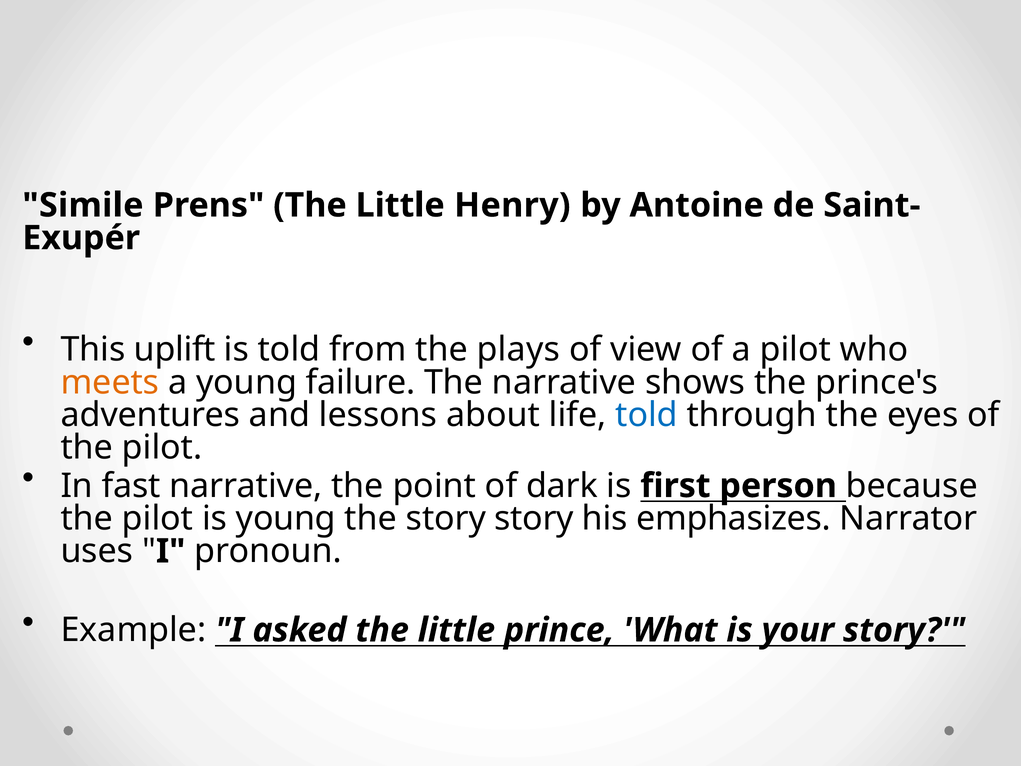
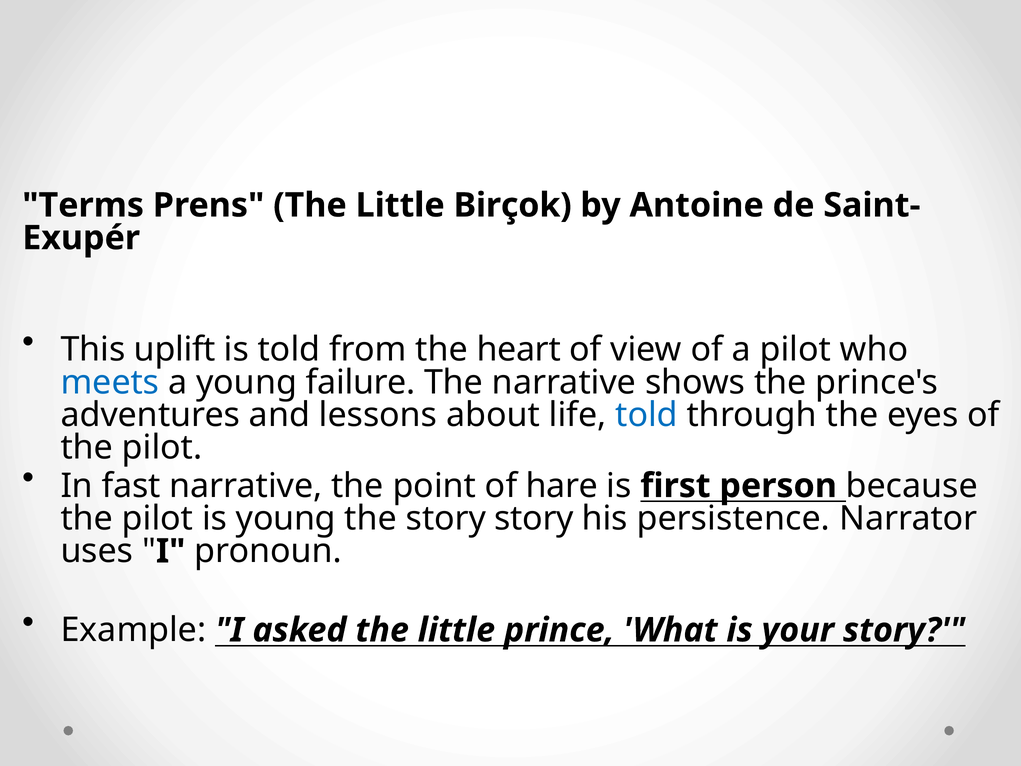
Simile: Simile -> Terms
Henry: Henry -> Birçok
plays: plays -> heart
meets colour: orange -> blue
dark: dark -> hare
emphasizes: emphasizes -> persistence
